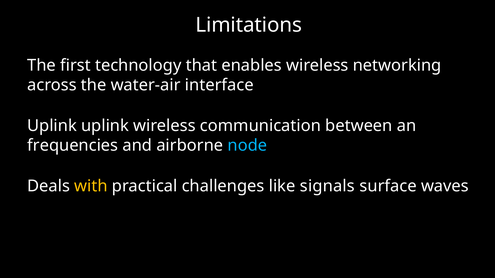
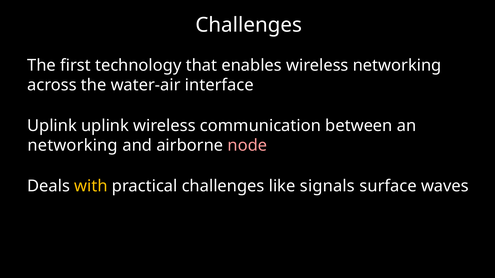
Limitations at (249, 25): Limitations -> Challenges
frequencies at (73, 146): frequencies -> networking
node colour: light blue -> pink
